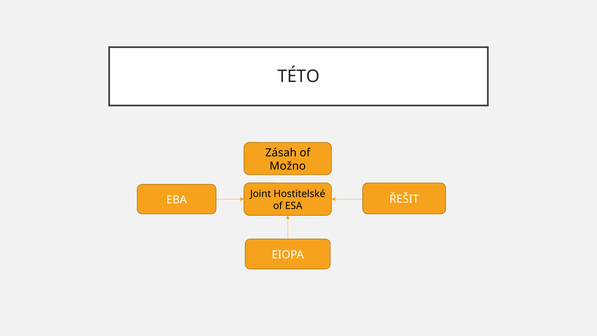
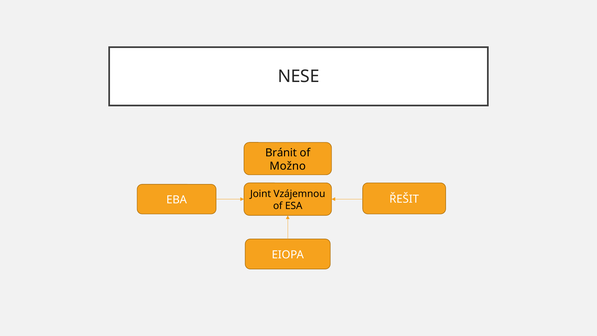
TÉTO: TÉTO -> NESE
Zásah: Zásah -> Bránit
Hostitelské: Hostitelské -> Vzájemnou
